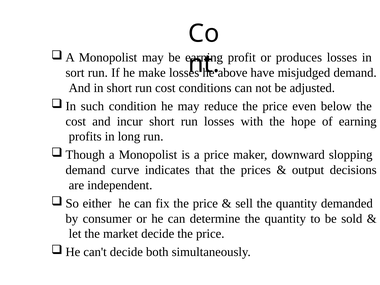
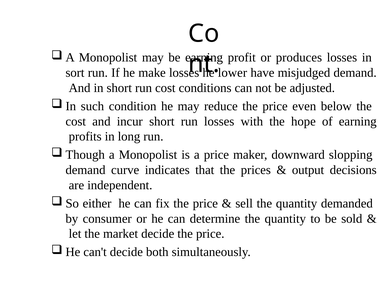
above: above -> lower
